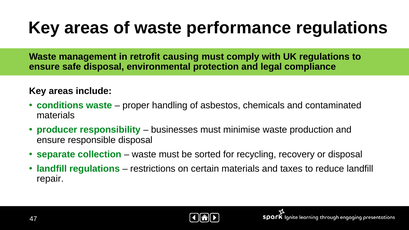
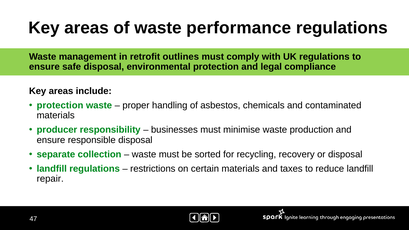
causing: causing -> outlines
conditions at (60, 105): conditions -> protection
